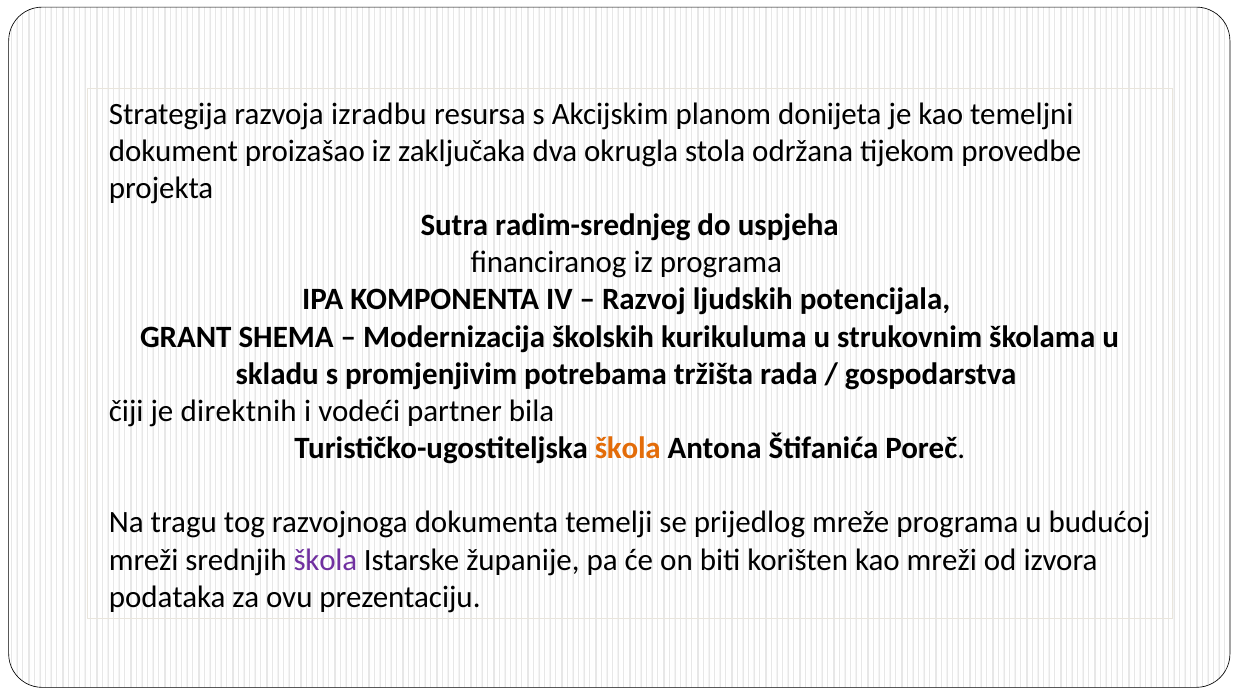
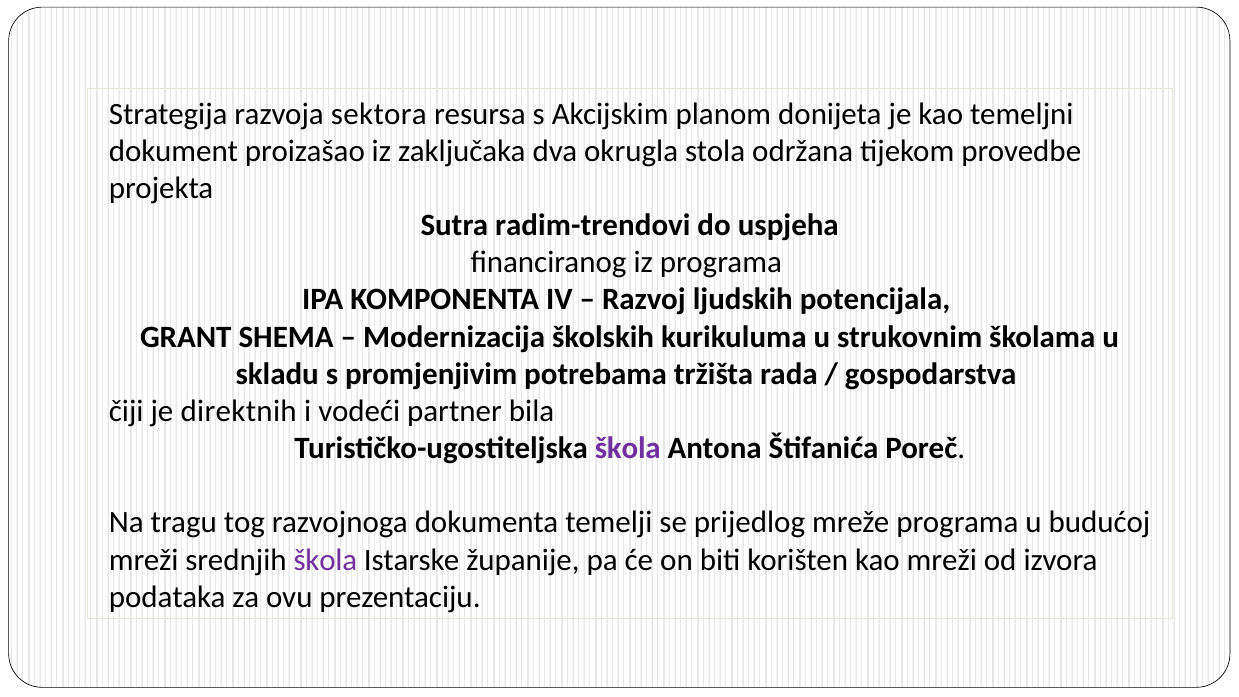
izradbu: izradbu -> sektora
radim-srednjeg: radim-srednjeg -> radim-trendovi
škola at (628, 448) colour: orange -> purple
